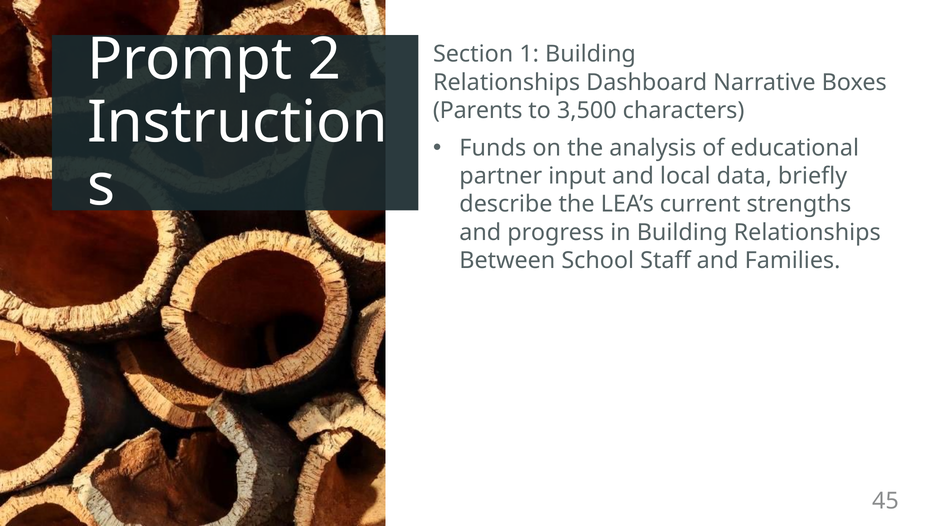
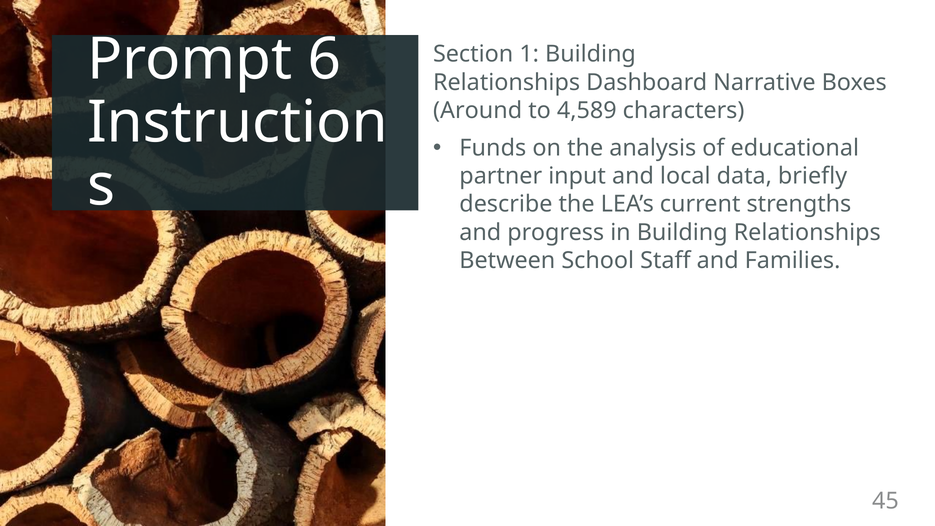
2: 2 -> 6
Parents: Parents -> Around
3,500: 3,500 -> 4,589
